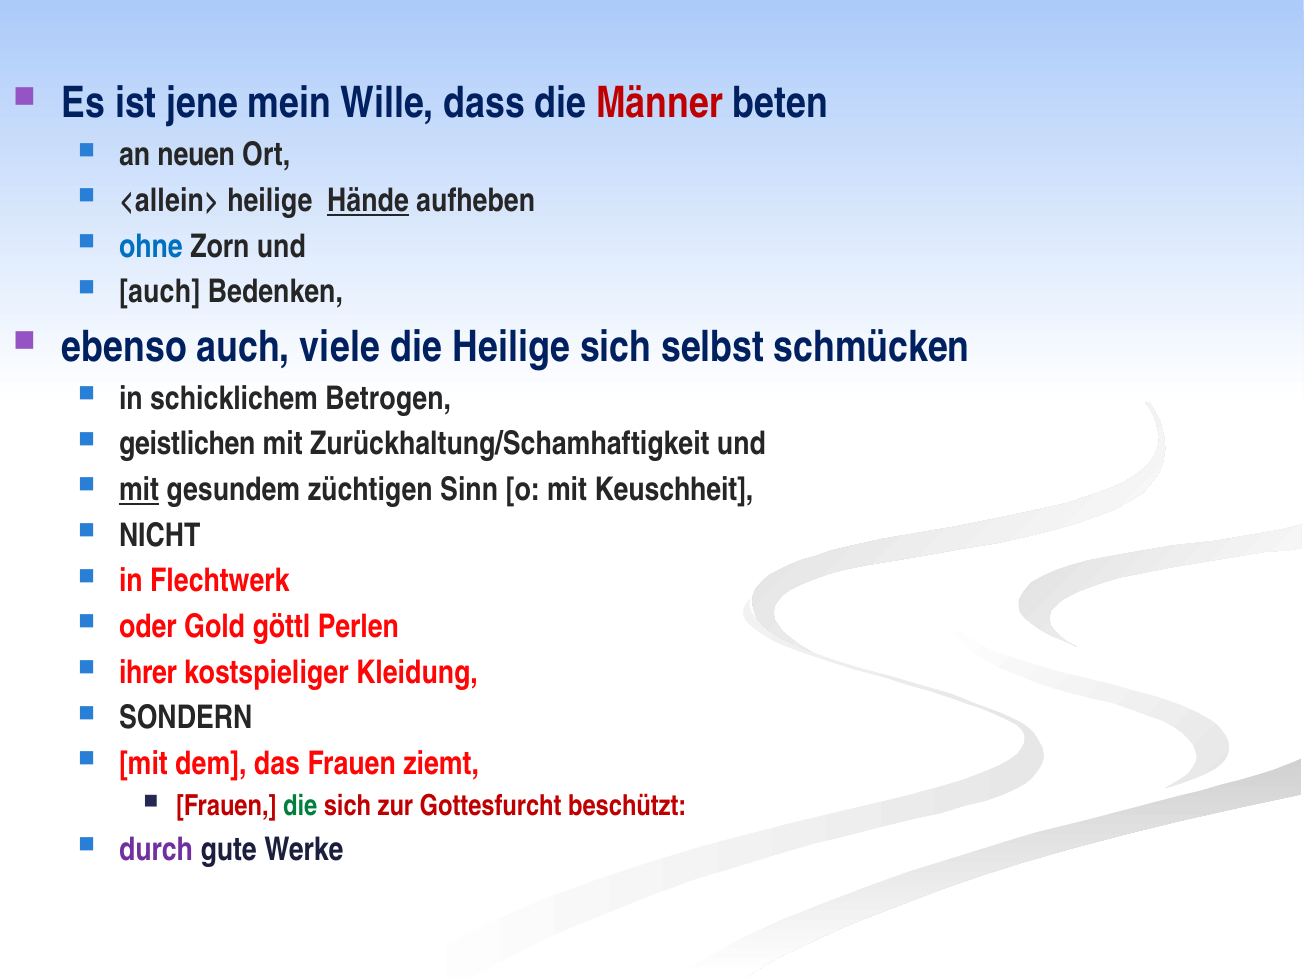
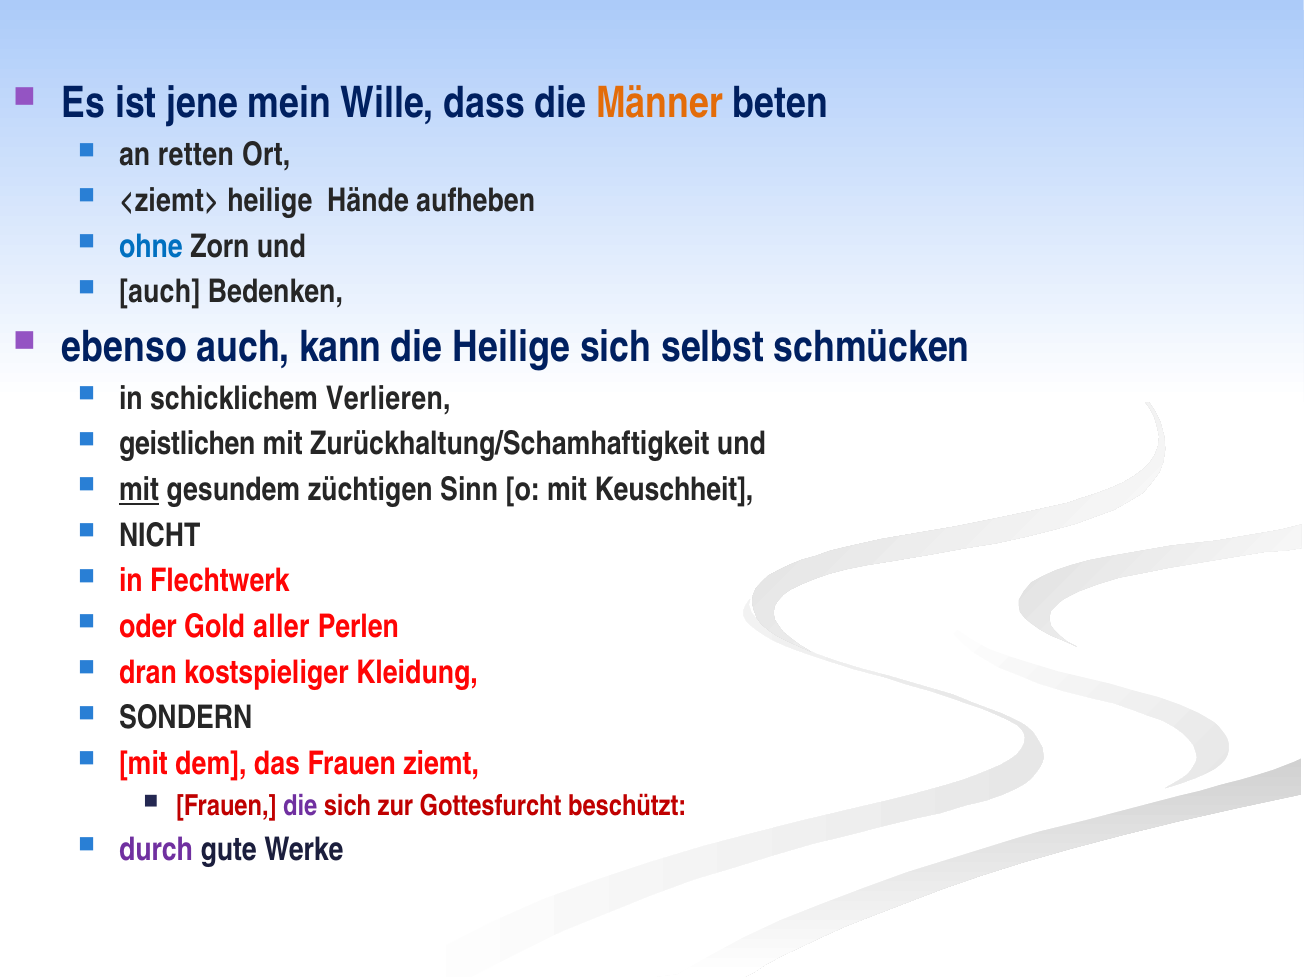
Männer colour: red -> orange
neuen: neuen -> retten
<allein>: <allein> -> <ziemt>
Hände underline: present -> none
viele: viele -> kann
Betrogen: Betrogen -> Verlieren
göttl: göttl -> aller
ihrer: ihrer -> dran
die at (300, 806) colour: green -> purple
